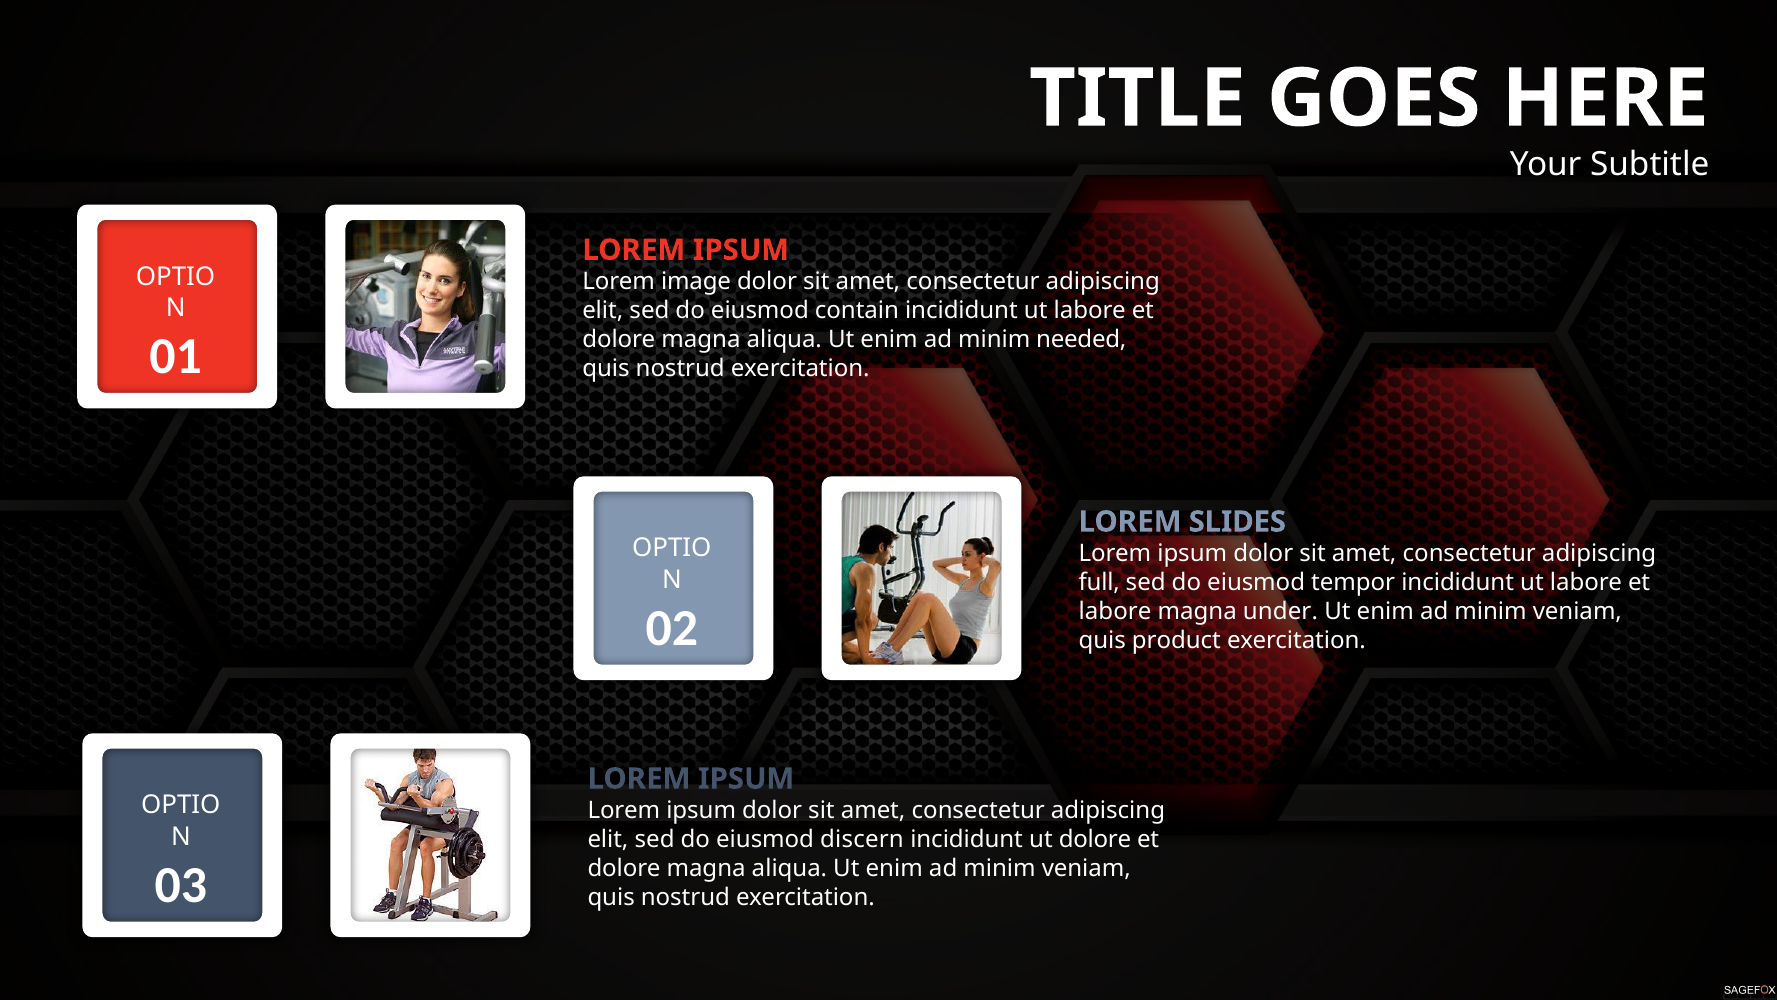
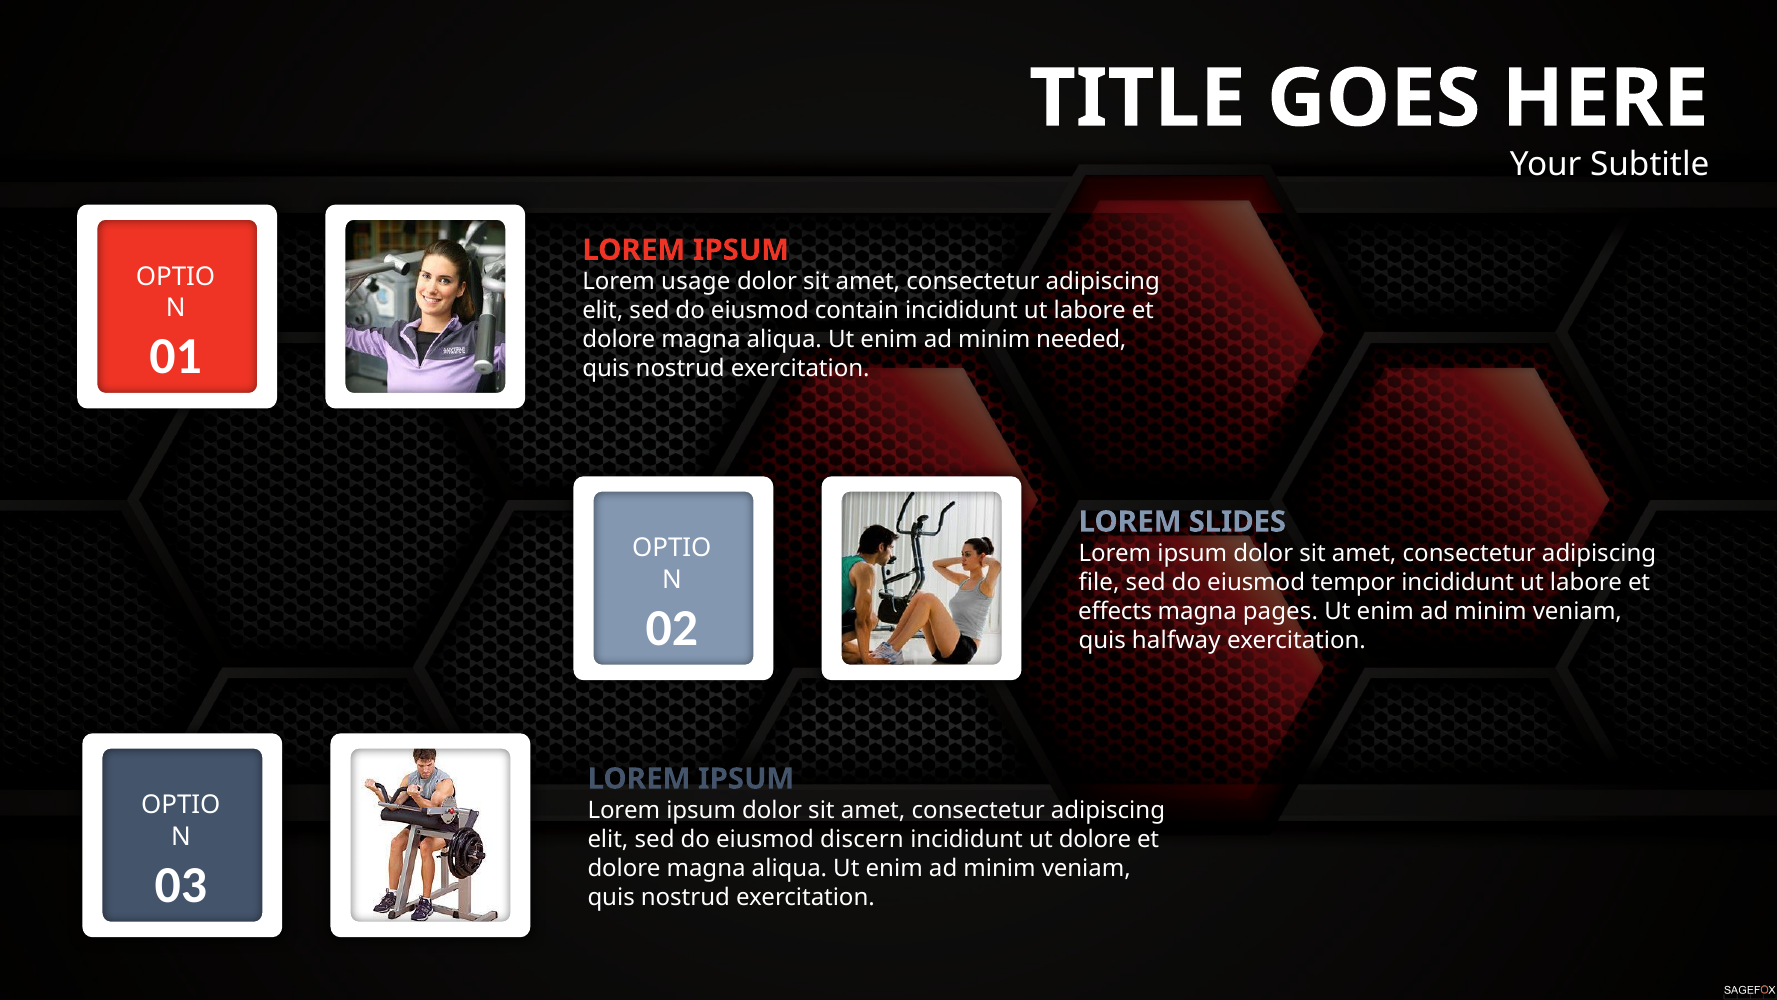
image: image -> usage
full: full -> file
labore at (1115, 611): labore -> effects
under: under -> pages
product: product -> halfway
